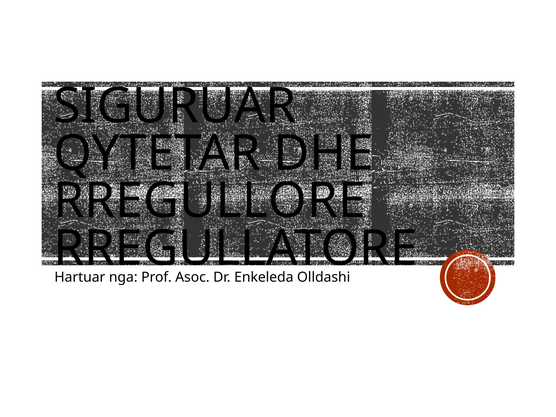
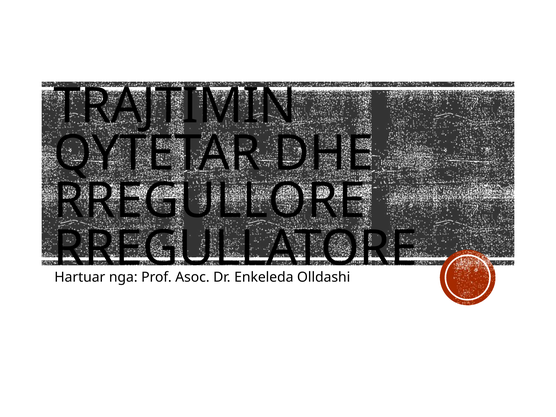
SIGURUAR: SIGURUAR -> TRAJTIMIN
